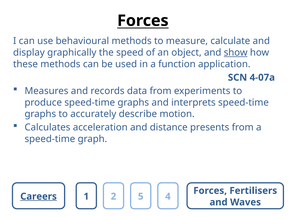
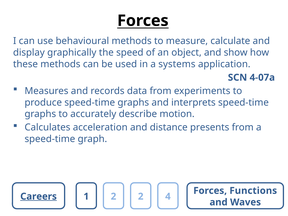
show underline: present -> none
function: function -> systems
Fertilisers: Fertilisers -> Functions
2 5: 5 -> 2
